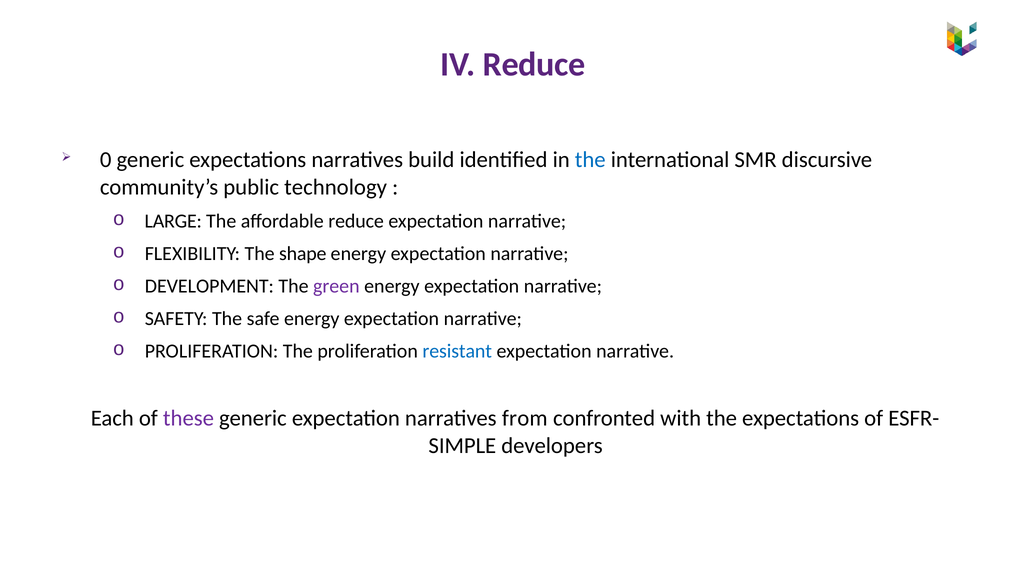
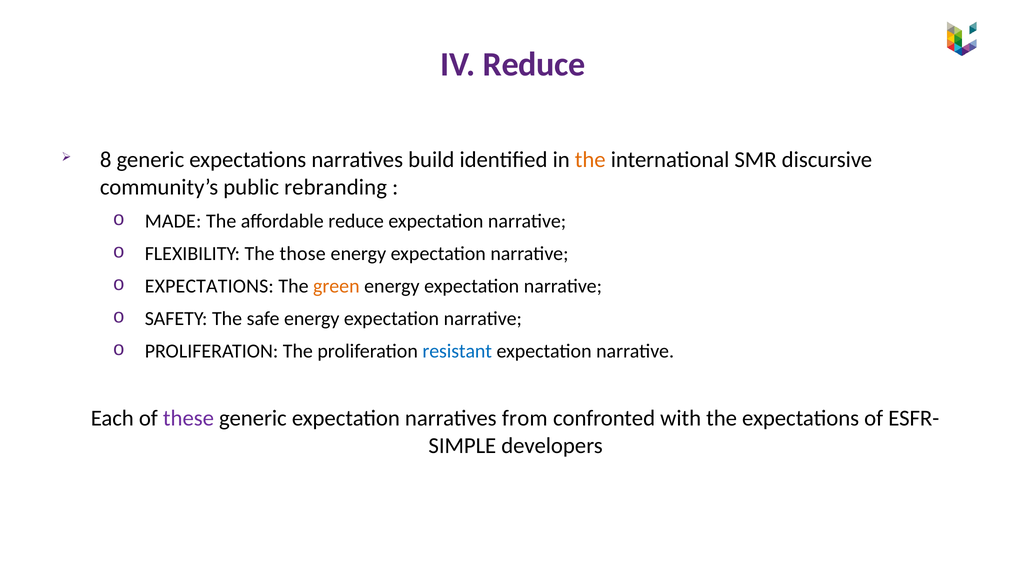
0: 0 -> 8
the at (590, 160) colour: blue -> orange
technology: technology -> rebranding
LARGE: LARGE -> MADE
shape: shape -> those
DEVELOPMENT at (209, 286): DEVELOPMENT -> EXPECTATIONS
green colour: purple -> orange
